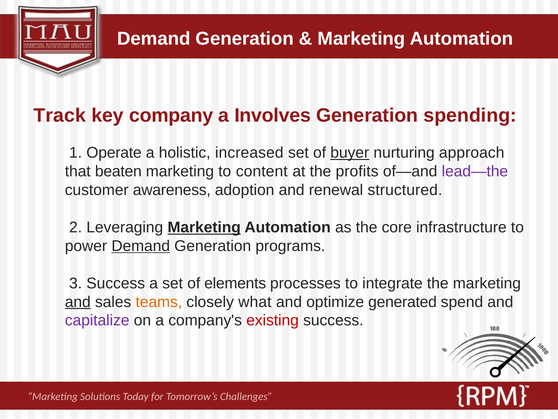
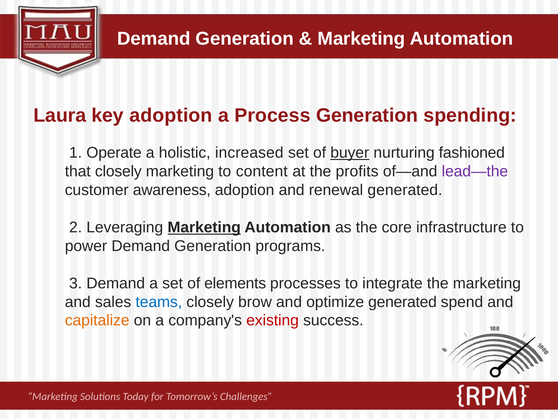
Track: Track -> Laura
key company: company -> adoption
Involves: Involves -> Process
approach: approach -> fashioned
that beaten: beaten -> closely
renewal structured: structured -> generated
Demand at (141, 246) underline: present -> none
3 Success: Success -> Demand
and at (78, 302) underline: present -> none
teams colour: orange -> blue
what: what -> brow
capitalize colour: purple -> orange
